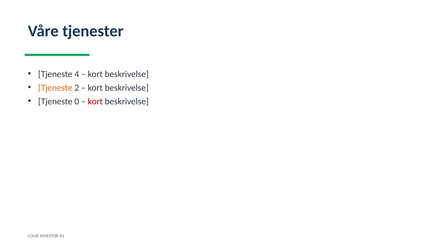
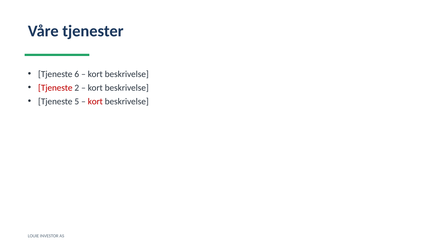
4: 4 -> 6
Tjeneste at (55, 88) colour: orange -> red
0: 0 -> 5
